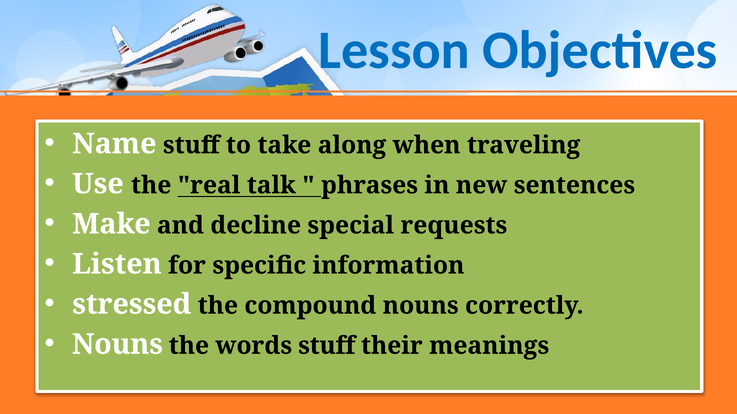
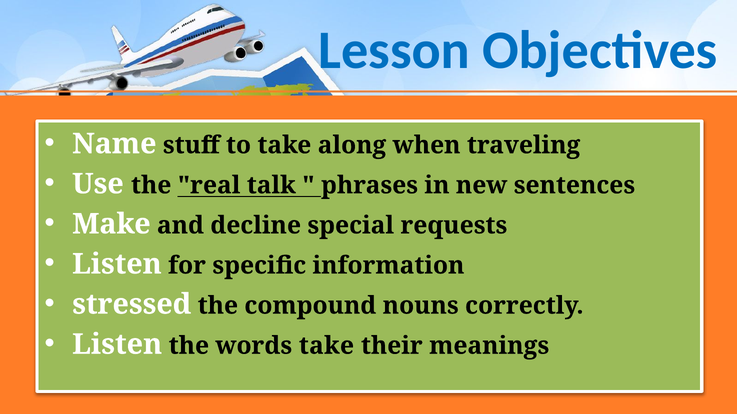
Nouns at (117, 345): Nouns -> Listen
words stuff: stuff -> take
